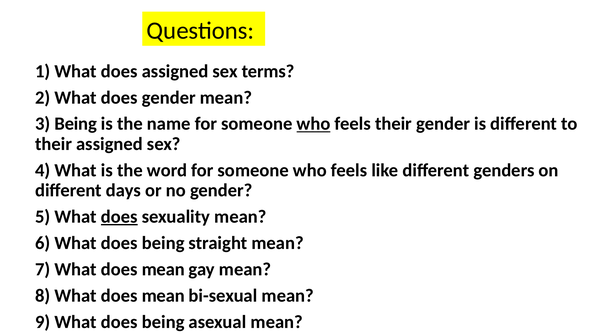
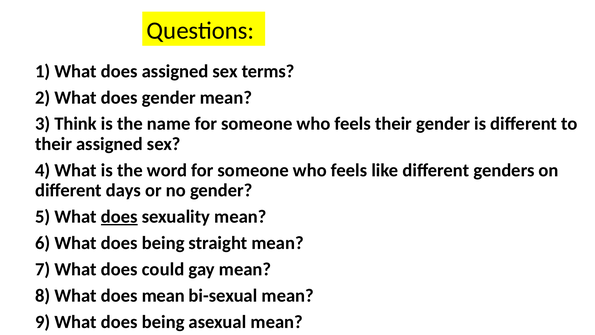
3 Being: Being -> Think
who at (313, 124) underline: present -> none
7 What does mean: mean -> could
